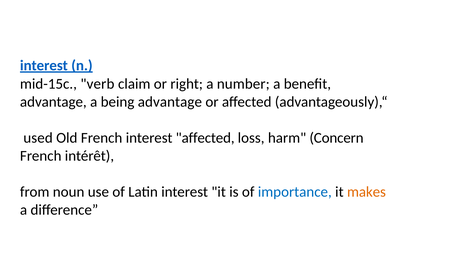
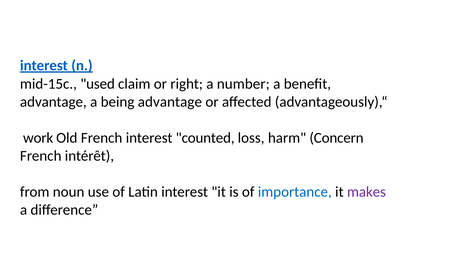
verb: verb -> used
used: used -> work
interest affected: affected -> counted
makes colour: orange -> purple
